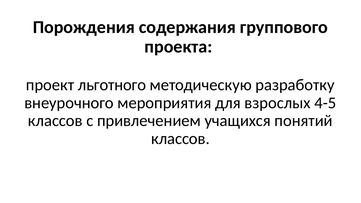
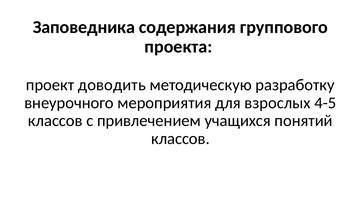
Порождения: Порождения -> Заповедника
льготного: льготного -> доводить
